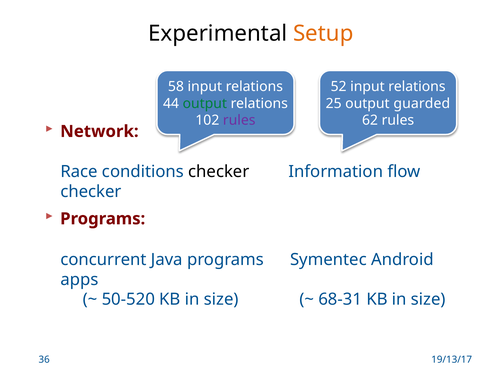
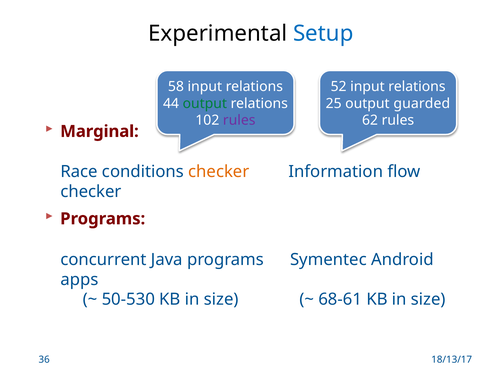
Setup colour: orange -> blue
Network: Network -> Marginal
checker at (219, 171) colour: black -> orange
50-520: 50-520 -> 50-530
68-31: 68-31 -> 68-61
19/13/17: 19/13/17 -> 18/13/17
